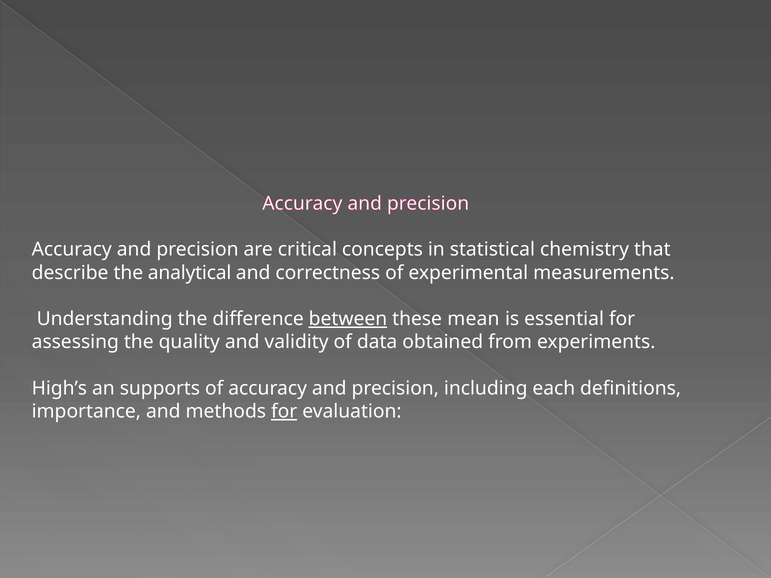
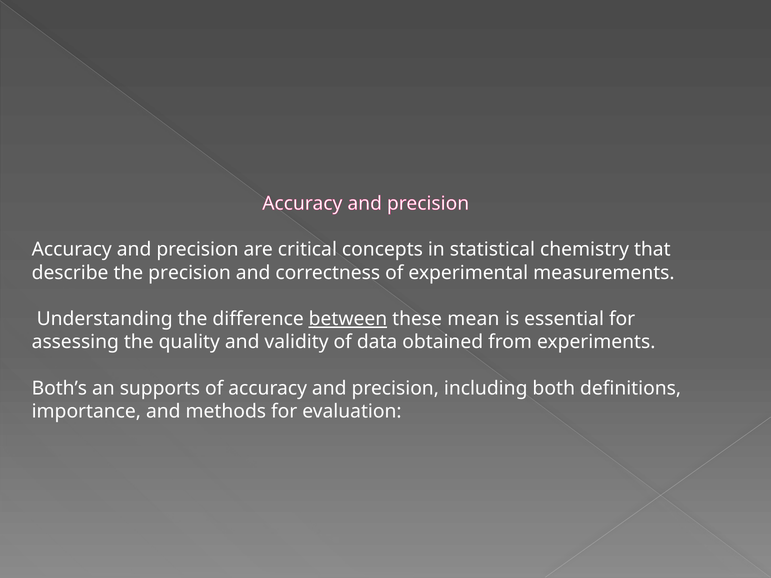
the analytical: analytical -> precision
High’s: High’s -> Both’s
each: each -> both
for at (284, 412) underline: present -> none
